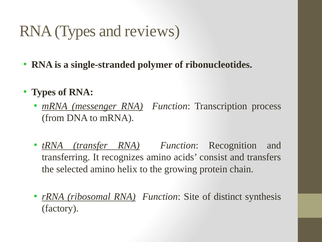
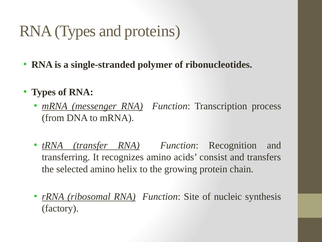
reviews: reviews -> proteins
distinct: distinct -> nucleic
